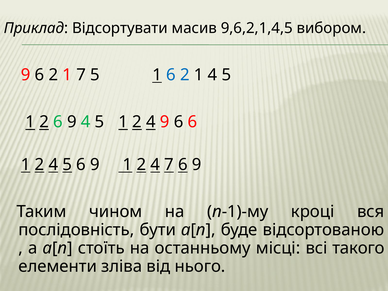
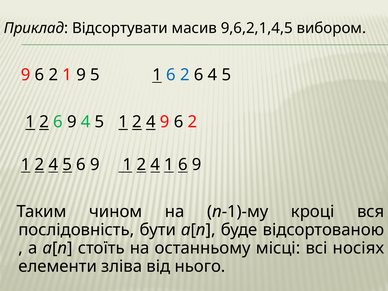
1 7: 7 -> 9
1 6 2 1: 1 -> 6
4 9 6 6: 6 -> 2
4 7: 7 -> 1
такого: такого -> носіях
